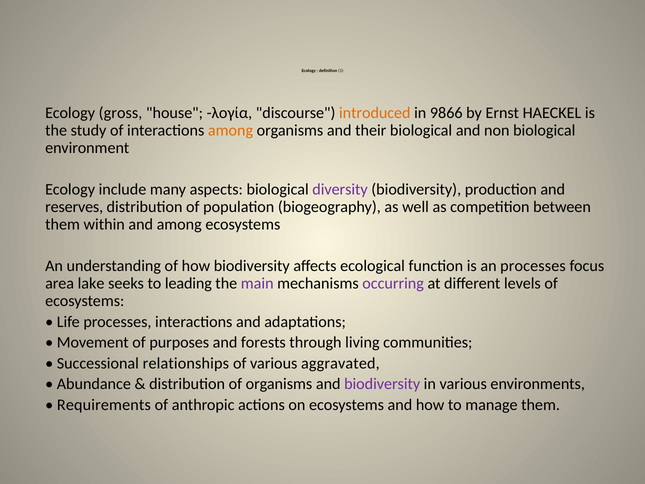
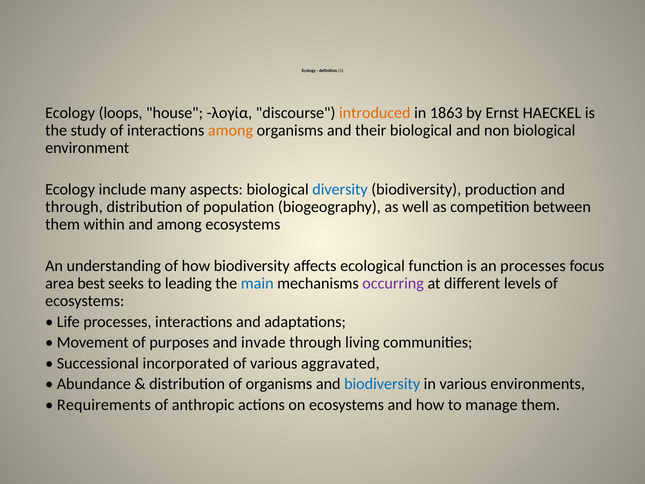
gross: gross -> loops
9866: 9866 -> 1863
diversity colour: purple -> blue
reserves at (74, 207): reserves -> through
lake: lake -> best
main colour: purple -> blue
forests: forests -> invade
relationships: relationships -> incorporated
biodiversity at (382, 384) colour: purple -> blue
